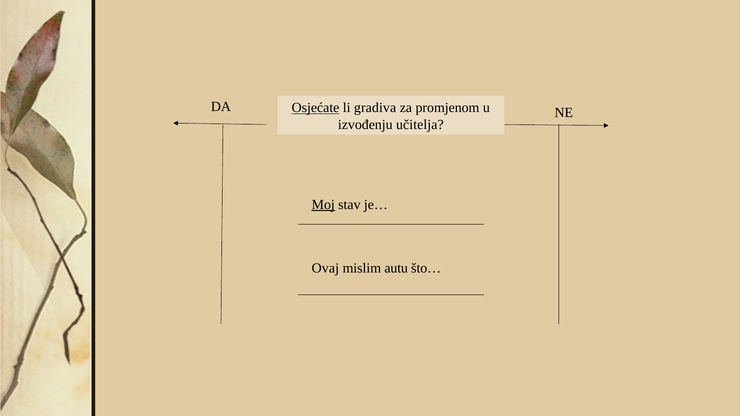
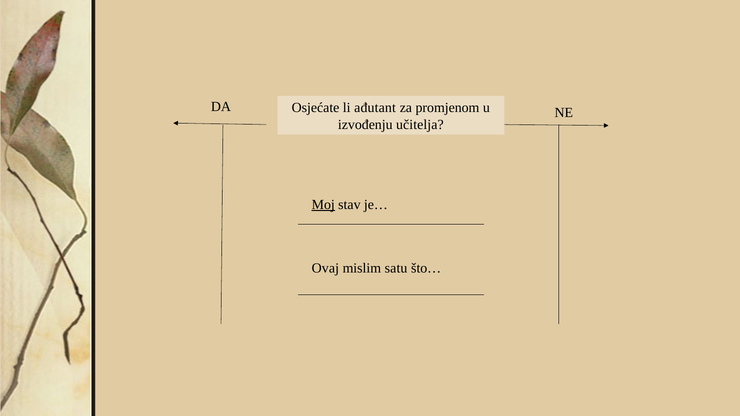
Osjećate underline: present -> none
gradiva: gradiva -> ađutant
autu: autu -> satu
